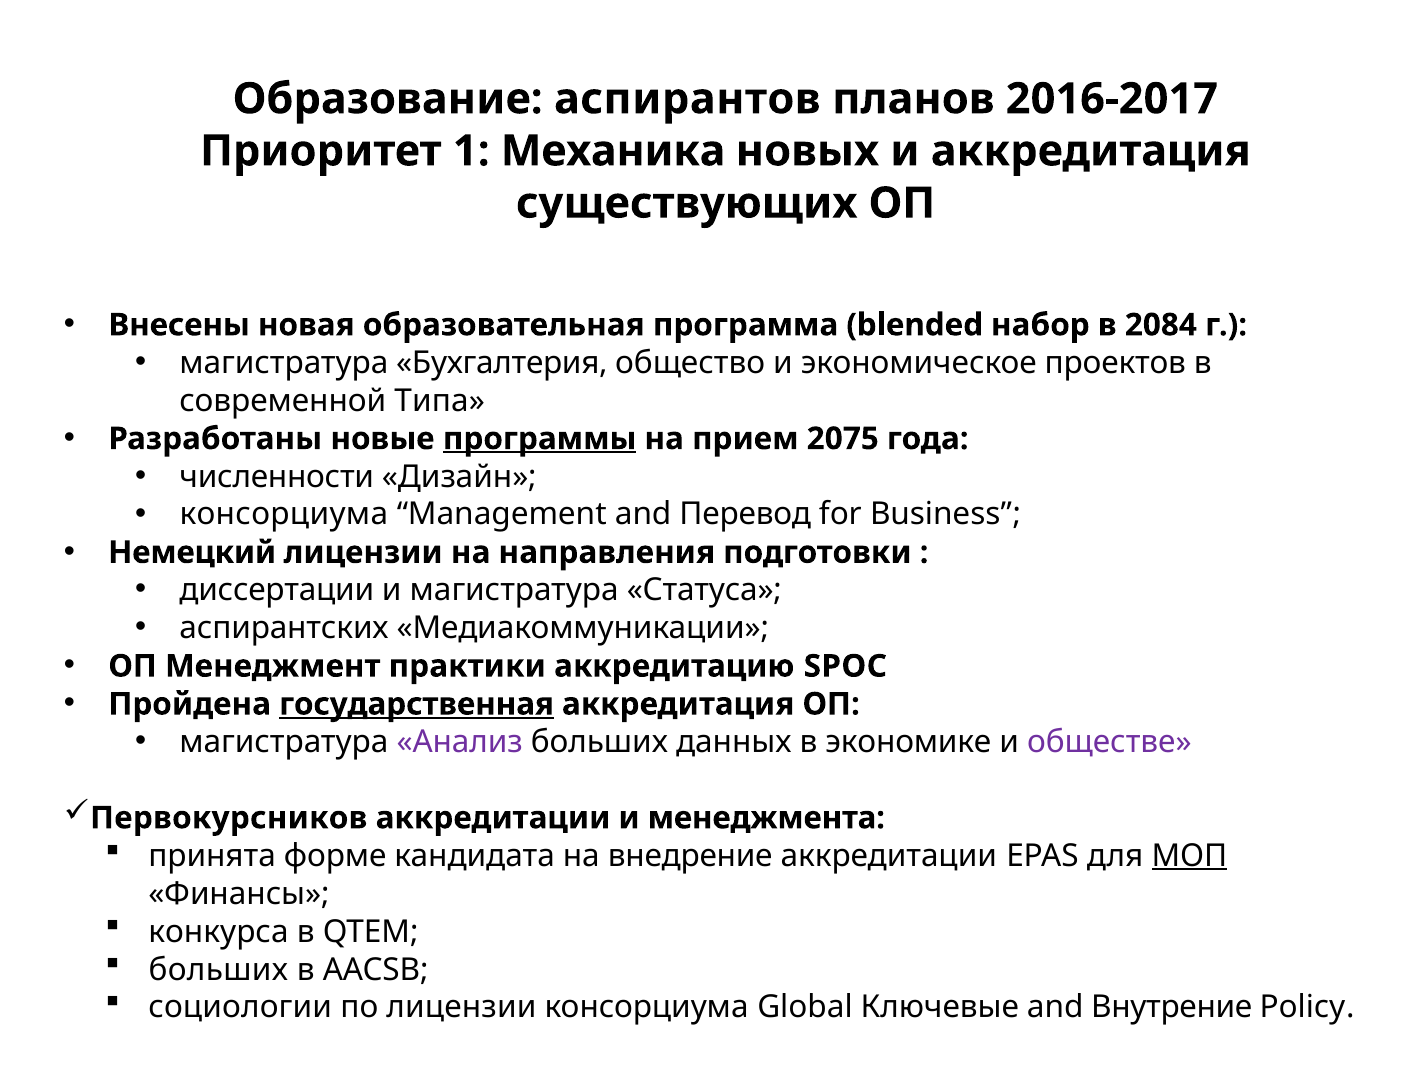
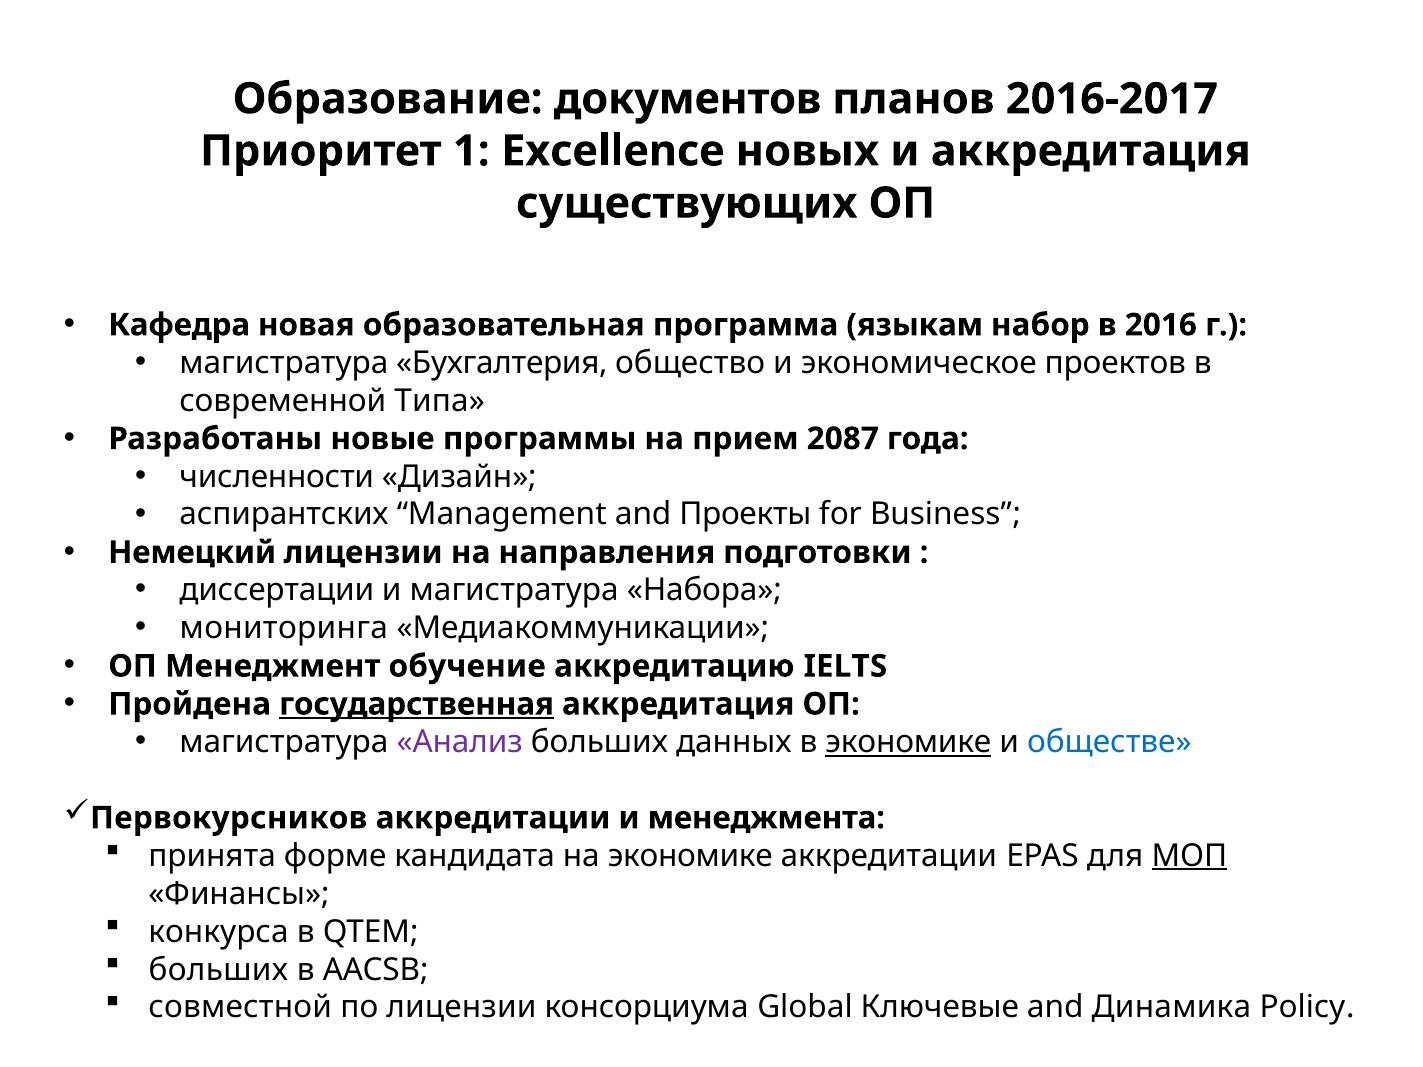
аспирантов: аспирантов -> документов
Механика: Механика -> Excellence
Внесены: Внесены -> Кафедра
blended: blended -> языкам
2084: 2084 -> 2016
программы underline: present -> none
2075: 2075 -> 2087
консорциума at (284, 515): консорциума -> аспирантских
Перевод: Перевод -> Проекты
Статуса: Статуса -> Набора
аспирантских: аспирантских -> мониторинга
практики: практики -> обучение
SPOC: SPOC -> IELTS
экономике at (908, 742) underline: none -> present
обществе colour: purple -> blue
на внедрение: внедрение -> экономике
социологии: социологии -> совместной
Внутрение: Внутрение -> Динамика
